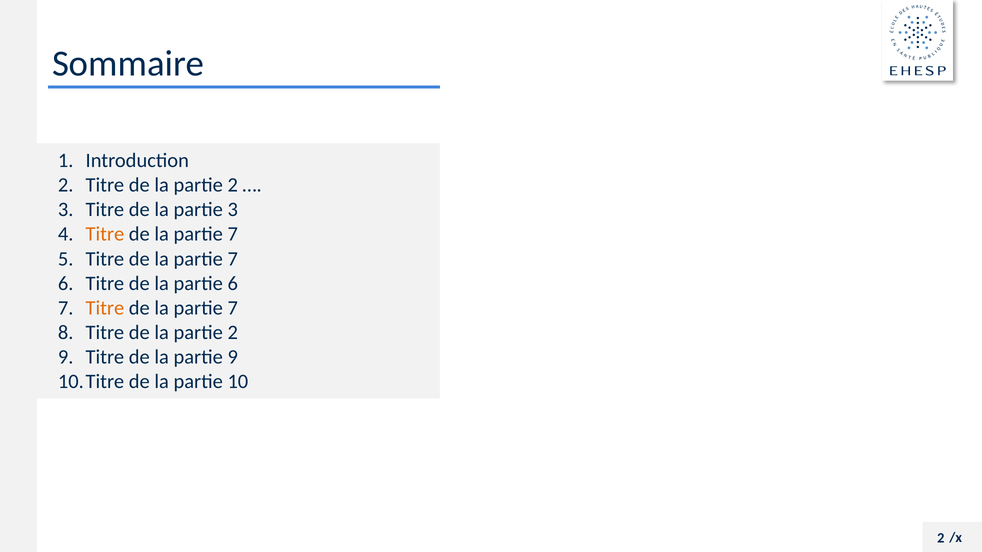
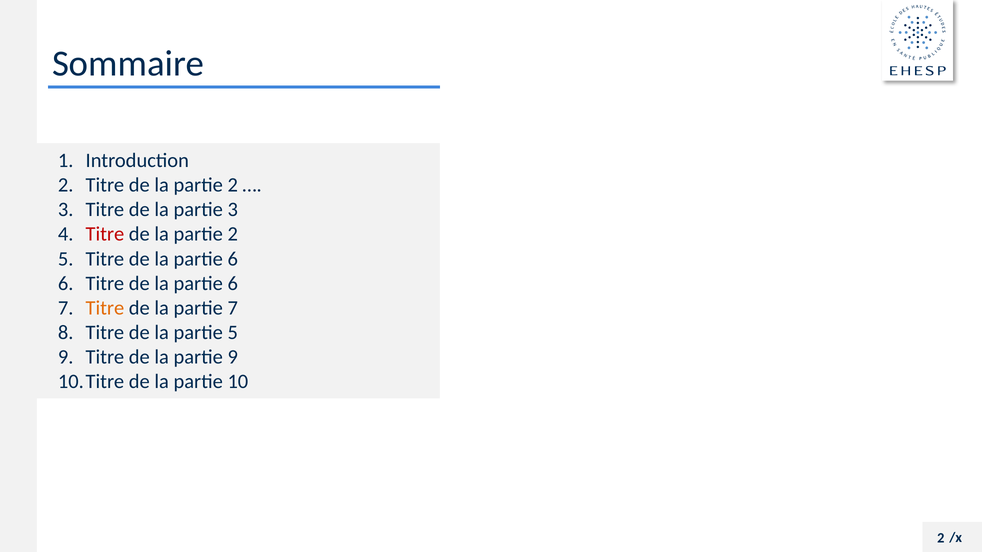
Titre at (105, 234) colour: orange -> red
7 at (233, 234): 7 -> 2
7 at (233, 259): 7 -> 6
2 at (233, 333): 2 -> 5
